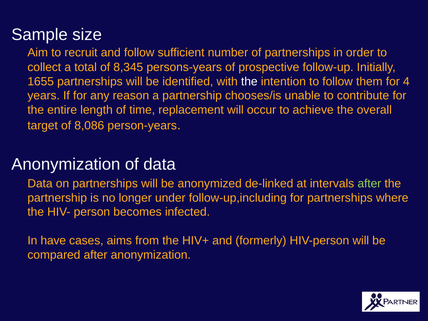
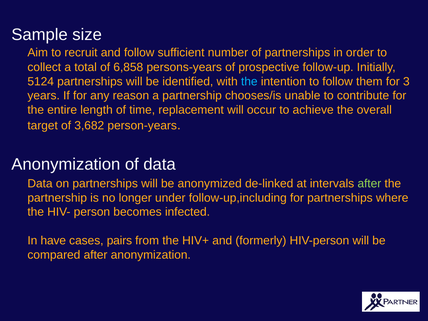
8,345: 8,345 -> 6,858
1655: 1655 -> 5124
the at (249, 81) colour: white -> light blue
4: 4 -> 3
8,086: 8,086 -> 3,682
aims: aims -> pairs
